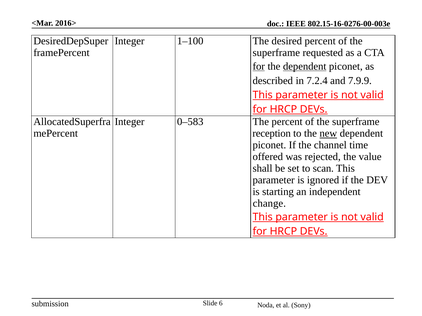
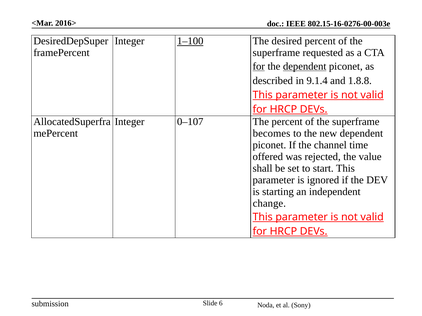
1–100 underline: none -> present
7.2.4: 7.2.4 -> 9.1.4
7.9.9: 7.9.9 -> 1.8.8
0–583: 0–583 -> 0–107
reception: reception -> becomes
new underline: present -> none
scan: scan -> start
